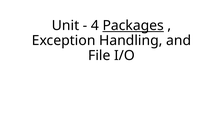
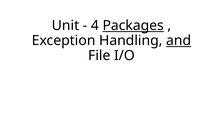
and underline: none -> present
